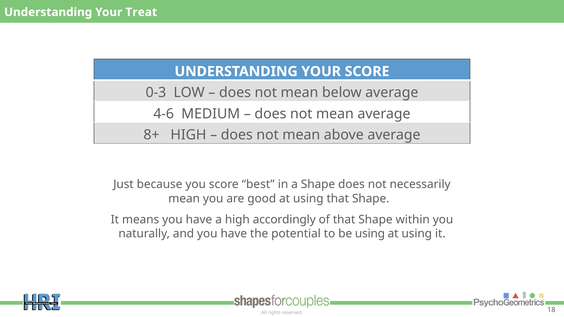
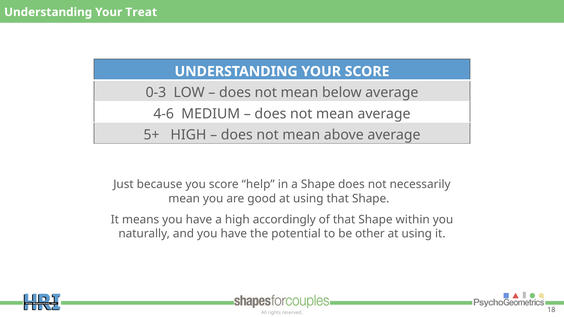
8+: 8+ -> 5+
best: best -> help
be using: using -> other
